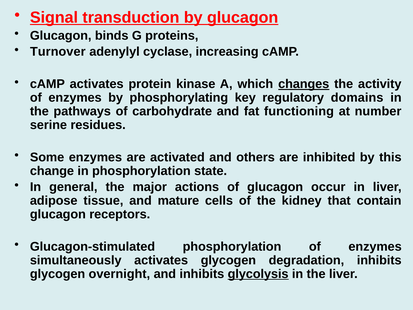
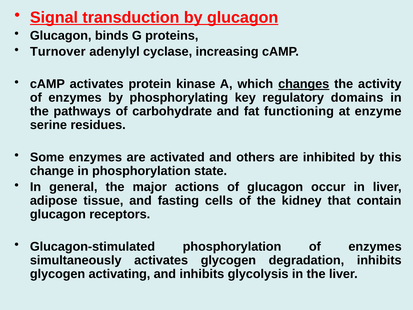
number: number -> enzyme
mature: mature -> fasting
overnight: overnight -> activating
glycolysis underline: present -> none
